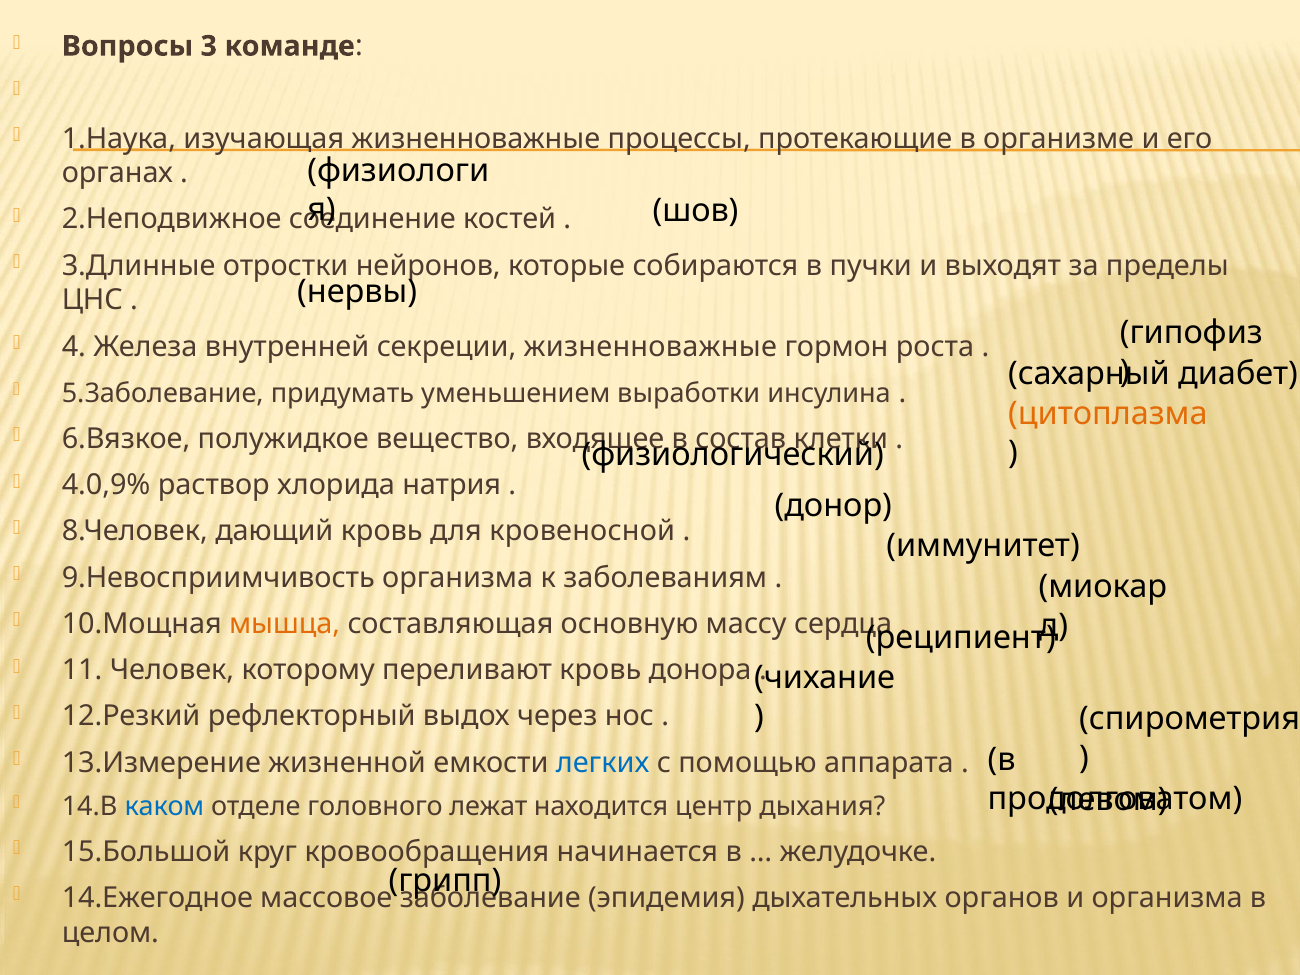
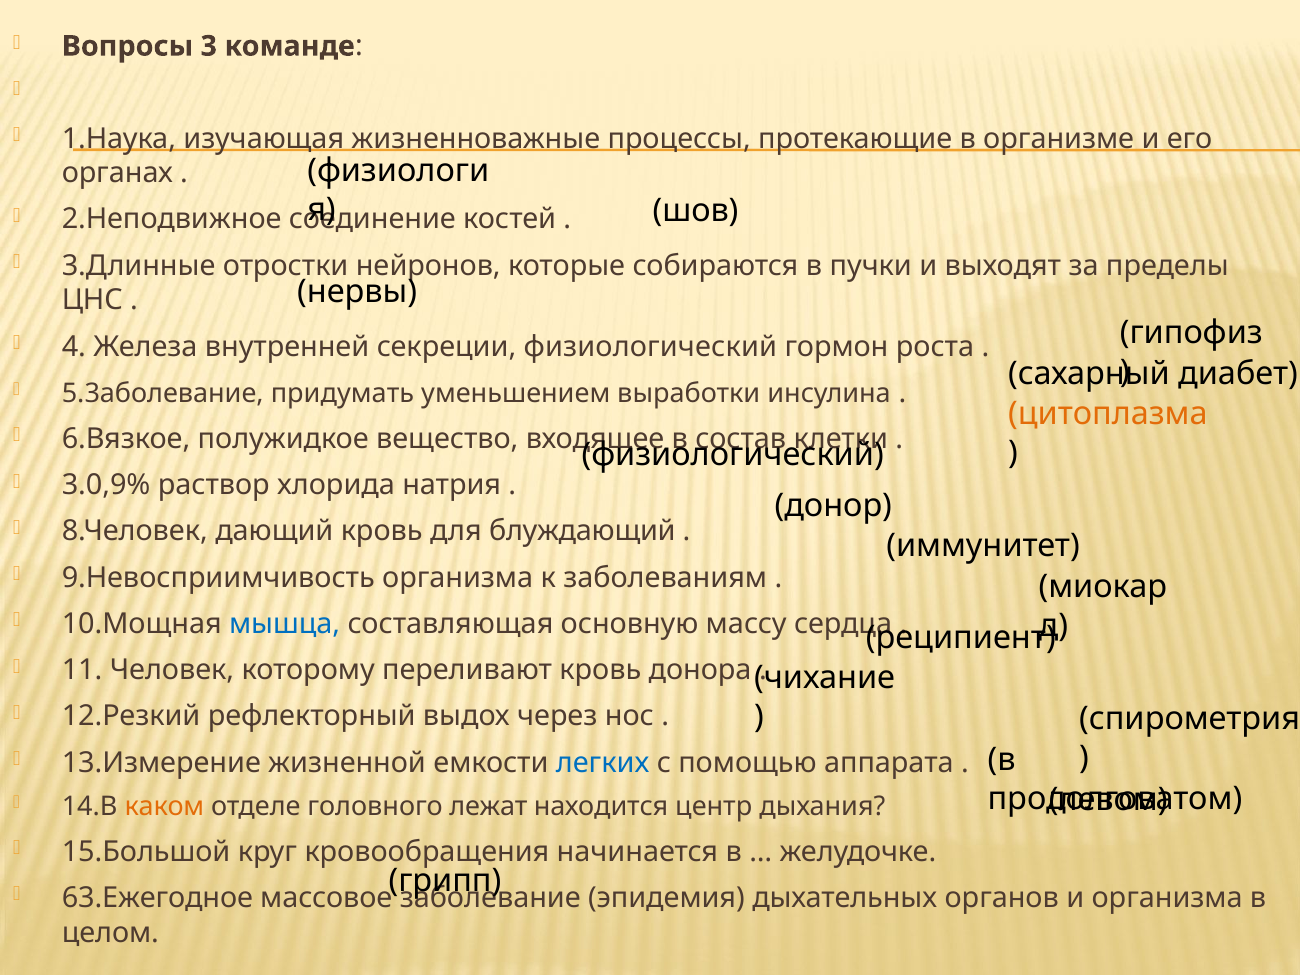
секреции жизненноважные: жизненноважные -> физиологический
4.0,9%: 4.0,9% -> 3.0,9%
кровеносной: кровеносной -> блуждающий
мышца colour: orange -> blue
каком colour: blue -> orange
14.Ежегодное: 14.Ежегодное -> 63.Ежегодное
